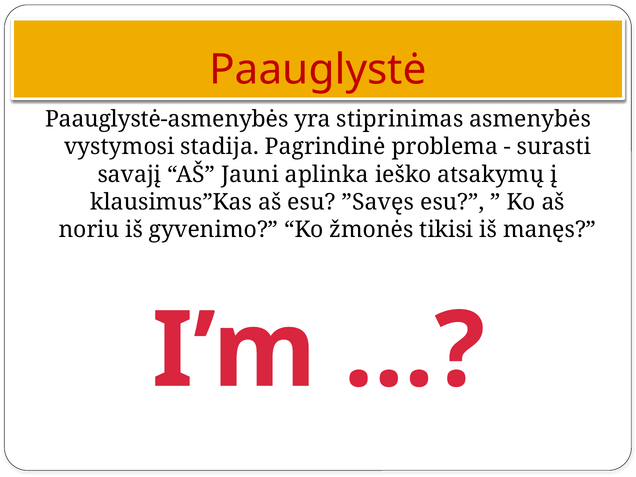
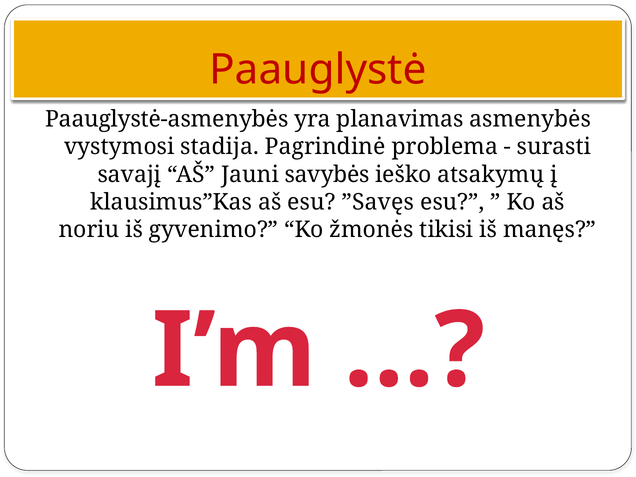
stiprinimas: stiprinimas -> planavimas
aplinka: aplinka -> savybės
